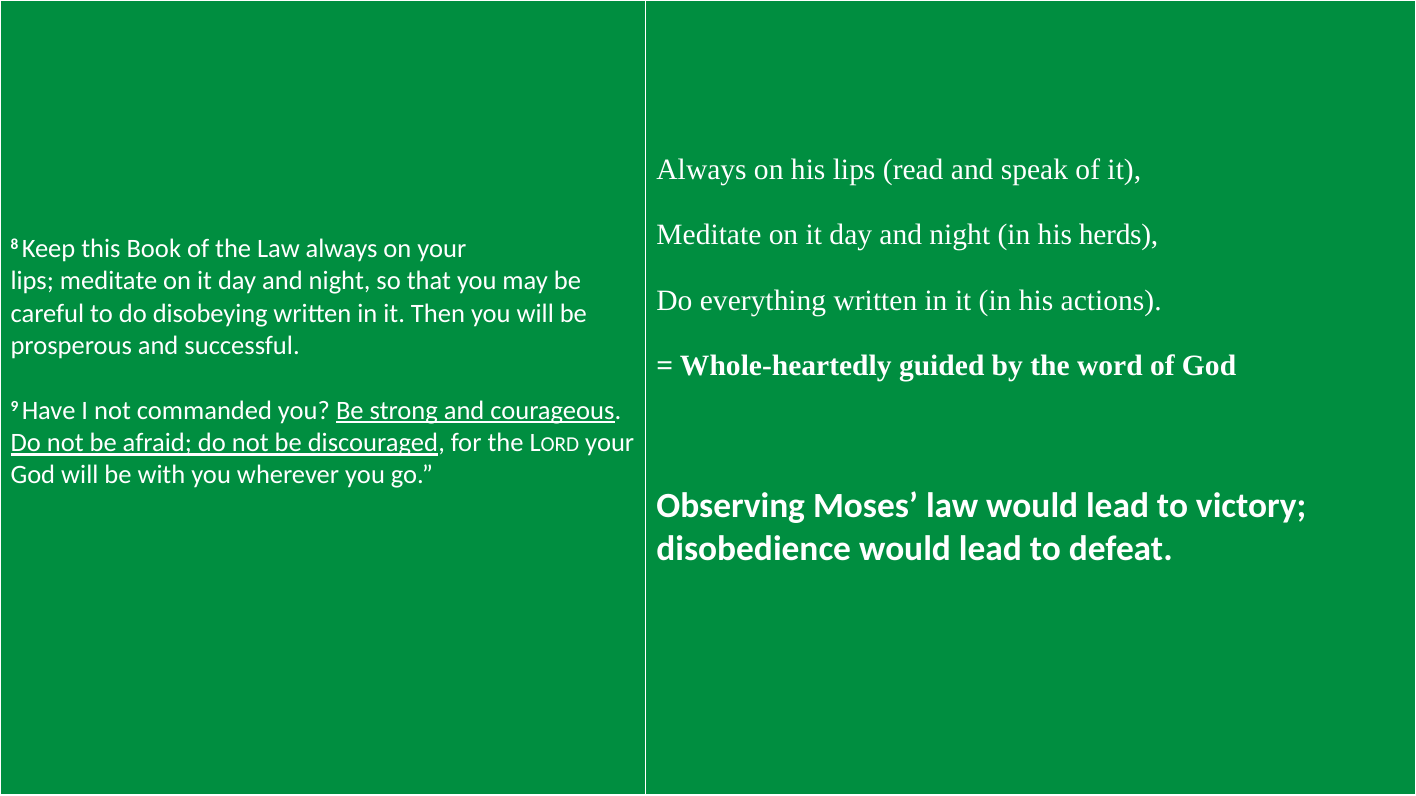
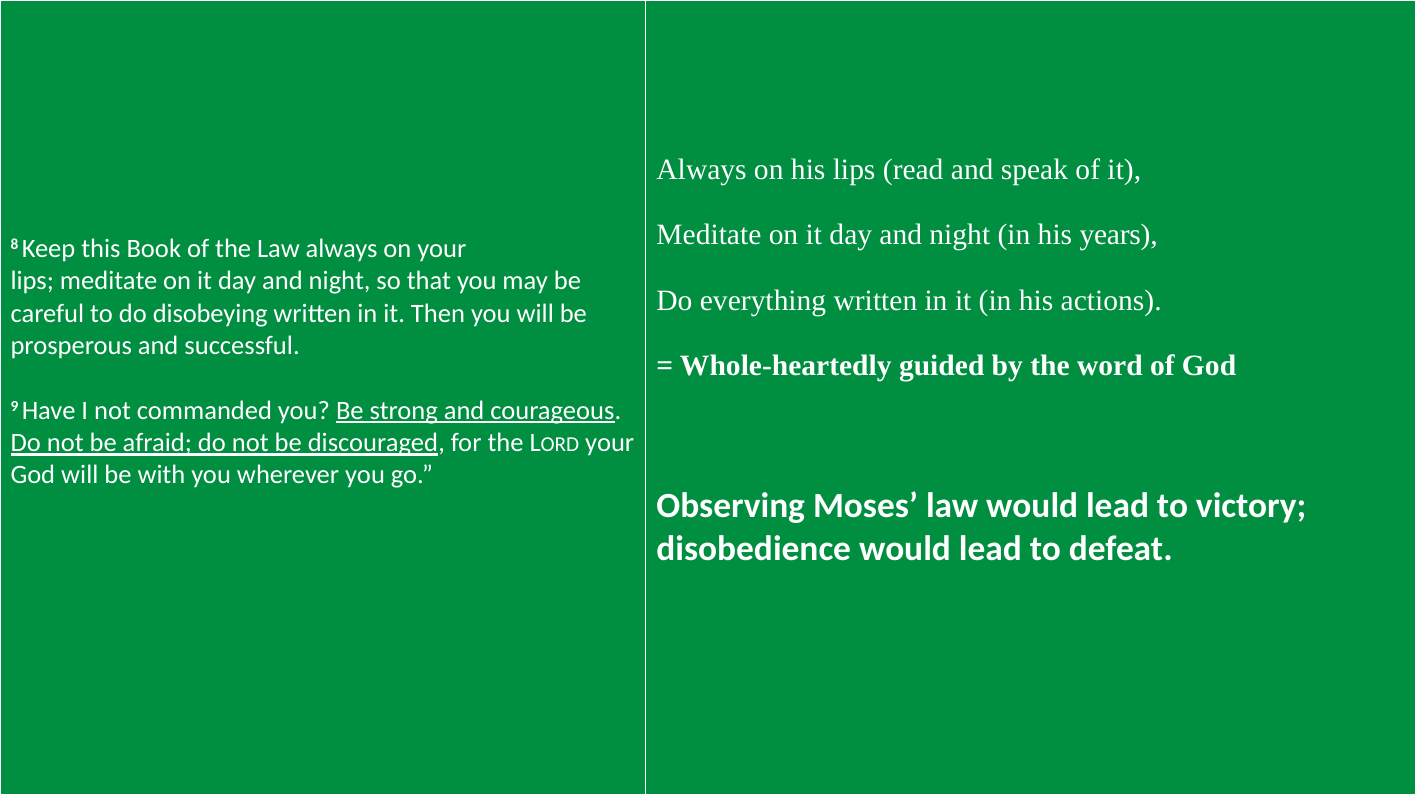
herds: herds -> years
